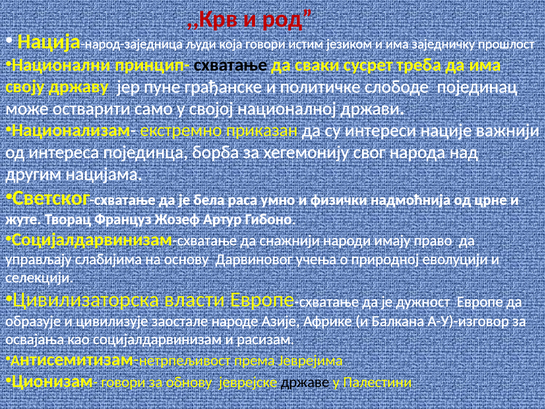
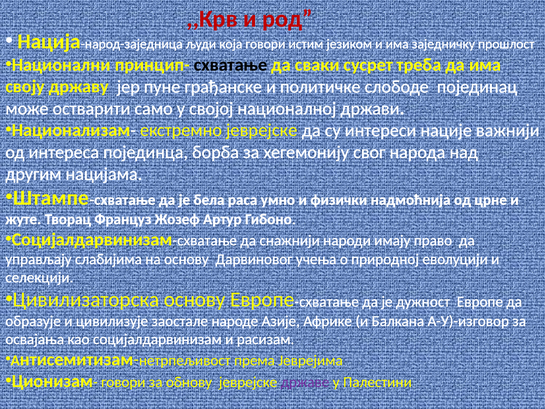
екстремно приказан: приказан -> јеврејске
Светског: Светског -> Штампе
Цивилизаторска власти: власти -> основу
државе colour: black -> purple
